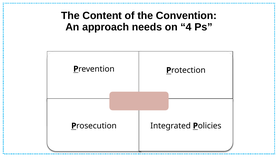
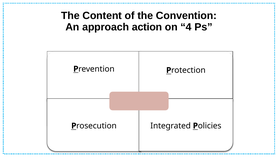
needs: needs -> action
